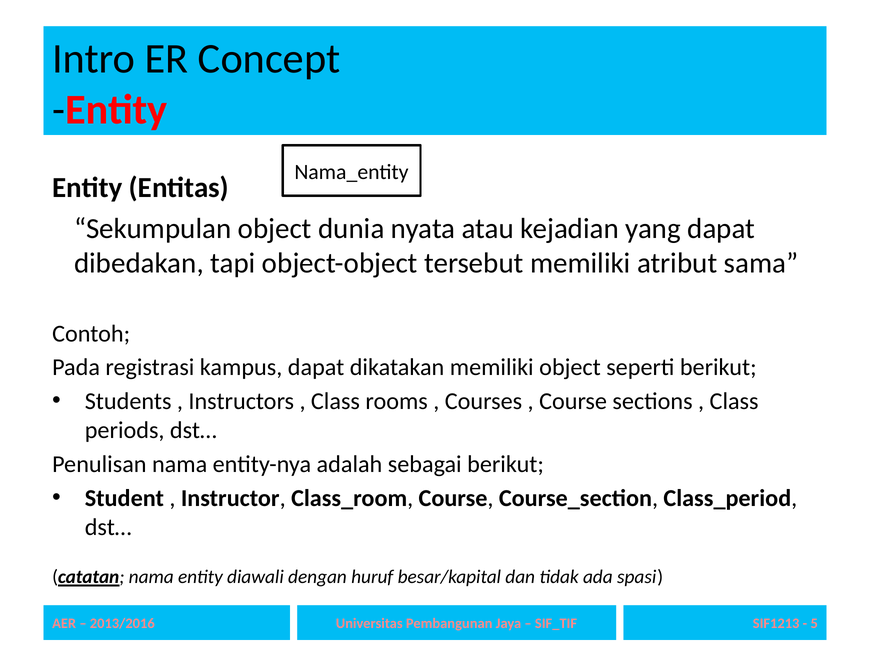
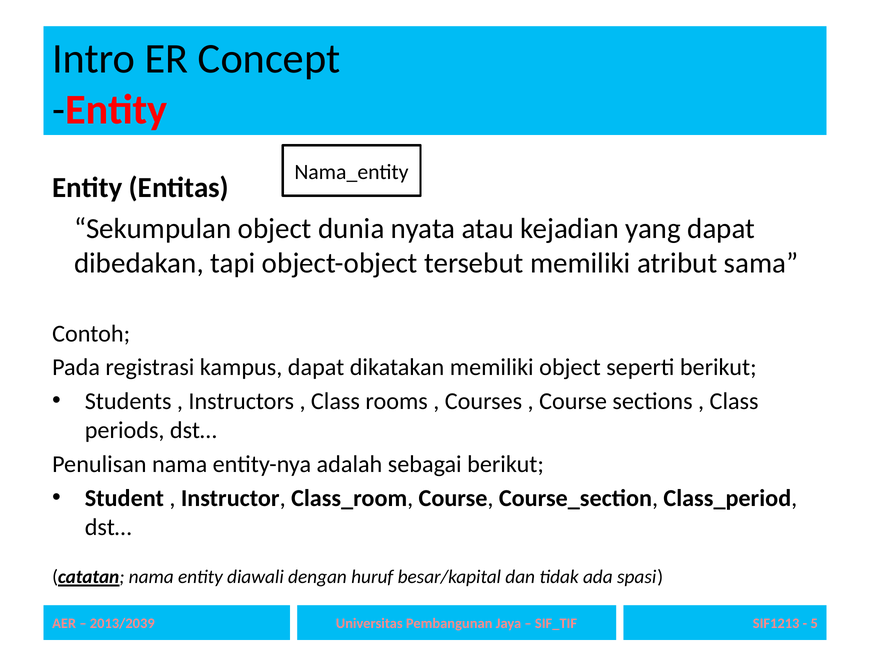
2013/2016: 2013/2016 -> 2013/2039
